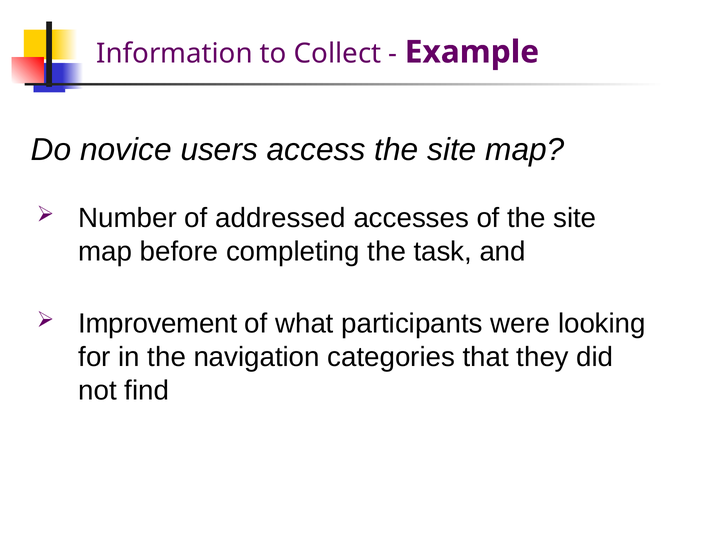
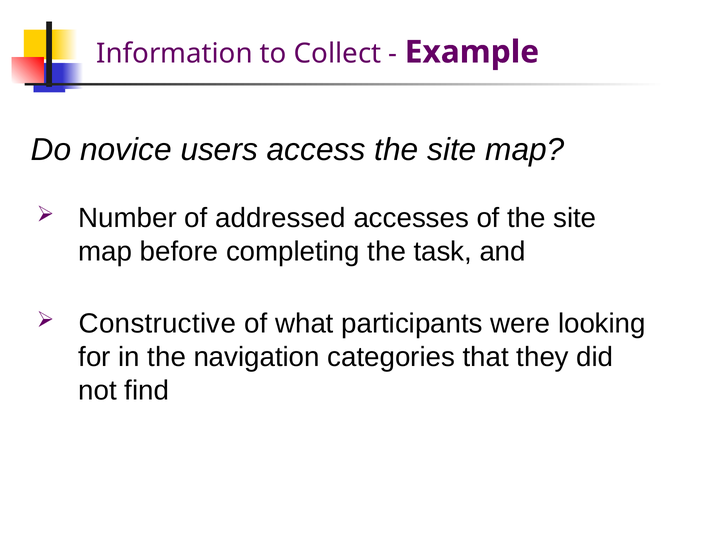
Improvement: Improvement -> Constructive
